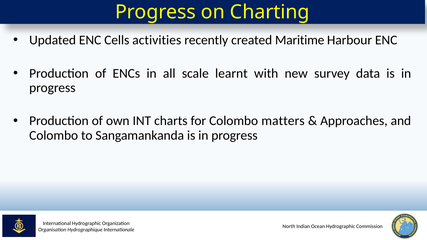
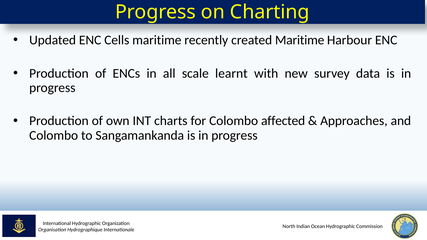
Cells activities: activities -> maritime
matters: matters -> affected
